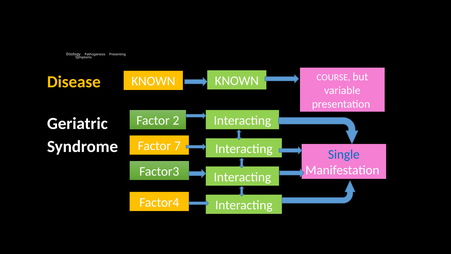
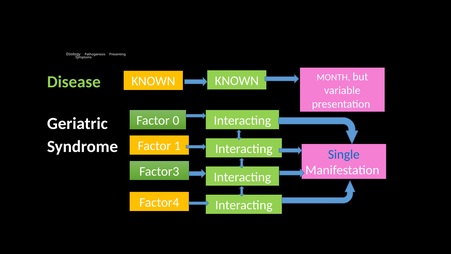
Disease colour: yellow -> light green
COURSE: COURSE -> MONTH
2: 2 -> 0
7: 7 -> 1
